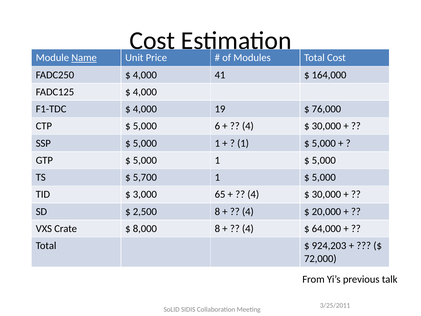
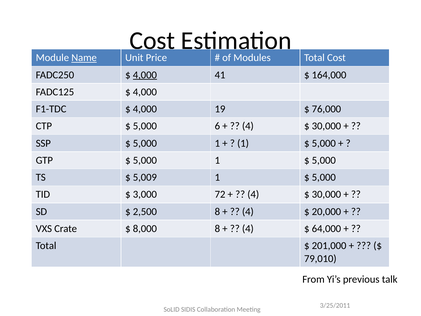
4,000 at (145, 75) underline: none -> present
5,700: 5,700 -> 5,009
65: 65 -> 72
924,203: 924,203 -> 201,000
72,000: 72,000 -> 79,010
